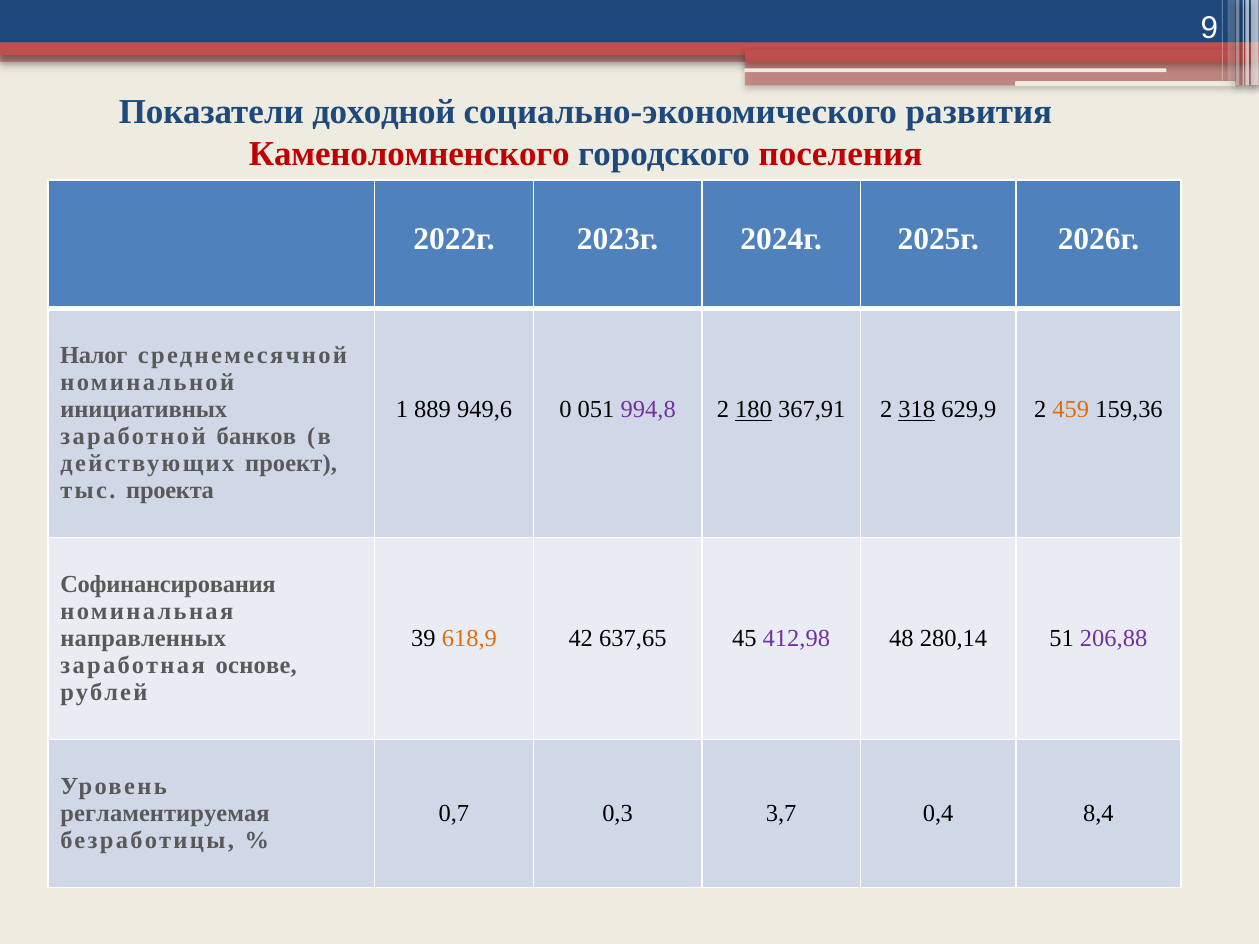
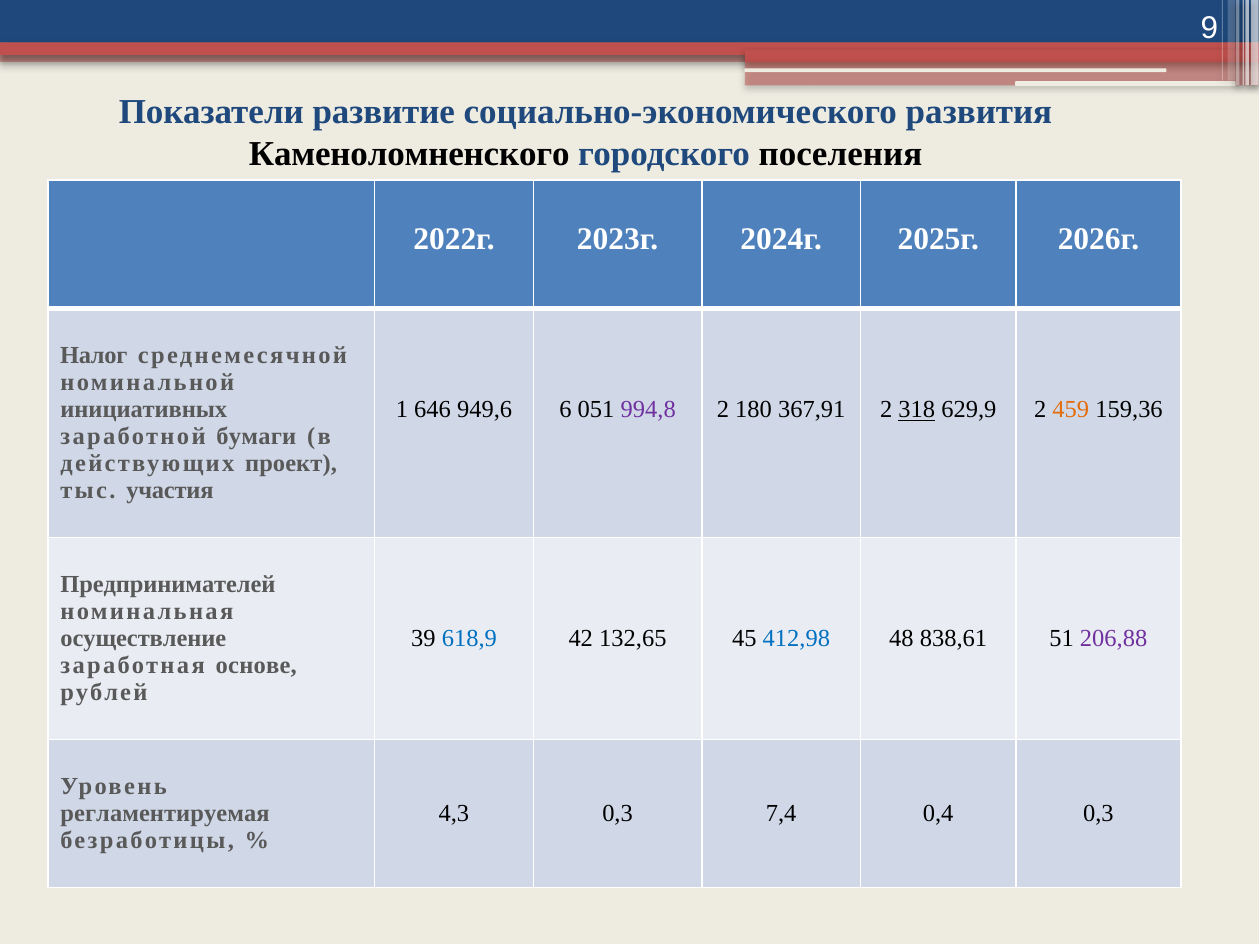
доходной: доходной -> развитие
Каменоломненского colour: red -> black
поселения colour: red -> black
889: 889 -> 646
0: 0 -> 6
180 underline: present -> none
банков: банков -> бумаги
проекта: проекта -> участия
Софинансирования: Софинансирования -> Предпринимателей
направленных: направленных -> осуществление
618,9 colour: orange -> blue
637,65: 637,65 -> 132,65
412,98 colour: purple -> blue
280,14: 280,14 -> 838,61
0,7: 0,7 -> 4,3
3,7: 3,7 -> 7,4
0,4 8,4: 8,4 -> 0,3
